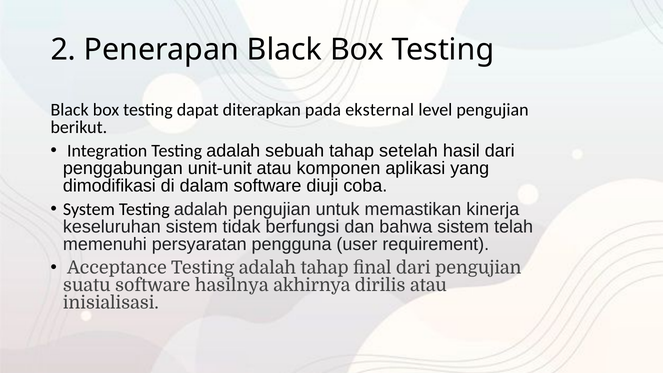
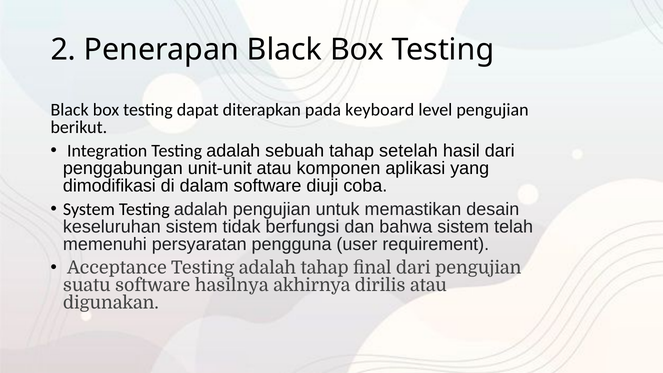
eksternal: eksternal -> keyboard
kinerja: kinerja -> desain
inisialisasi: inisialisasi -> digunakan
